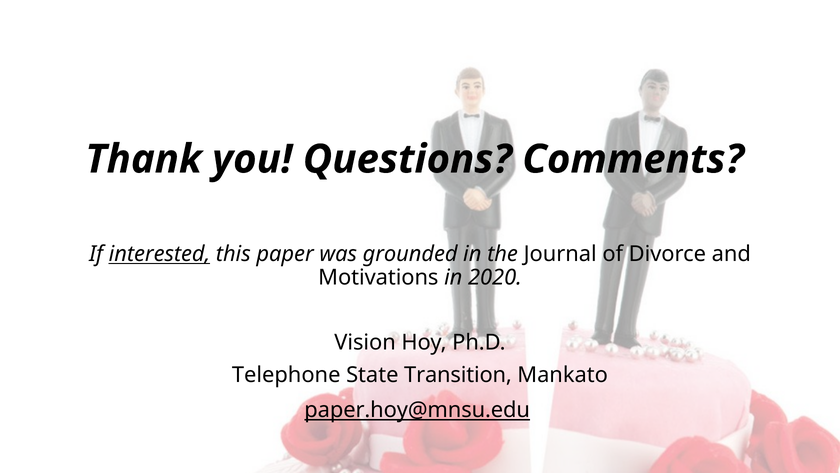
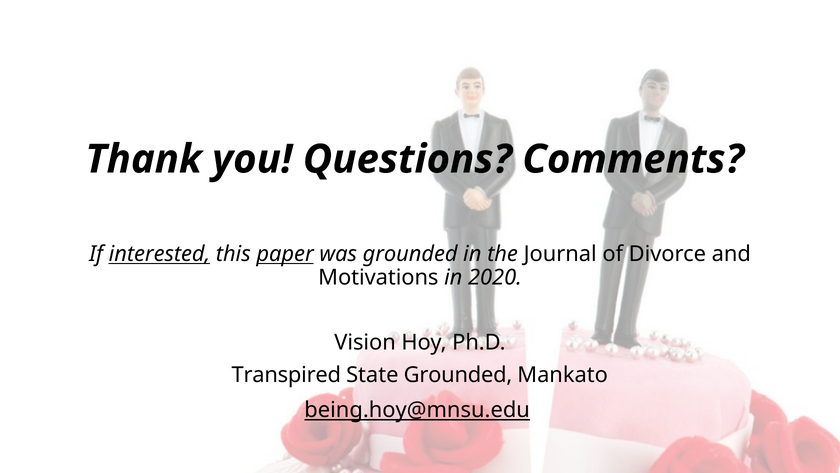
paper underline: none -> present
Telephone: Telephone -> Transpired
State Transition: Transition -> Grounded
paper.hoy@mnsu.edu: paper.hoy@mnsu.edu -> being.hoy@mnsu.edu
